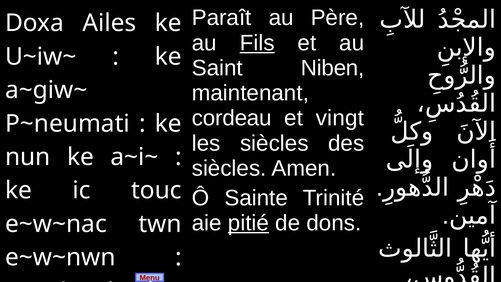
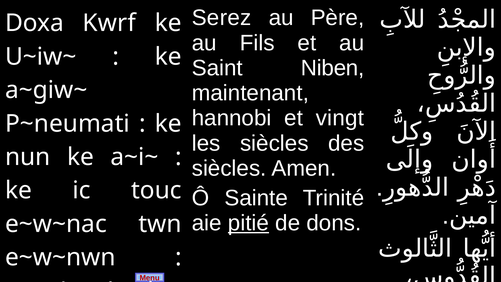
Paraît: Paraît -> Serez
Ailes: Ailes -> Kwrf
Fils underline: present -> none
cordeau: cordeau -> hannobi
